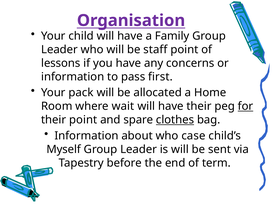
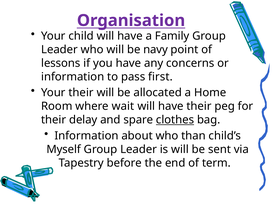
staff: staff -> navy
Your pack: pack -> their
for underline: present -> none
their point: point -> delay
case: case -> than
